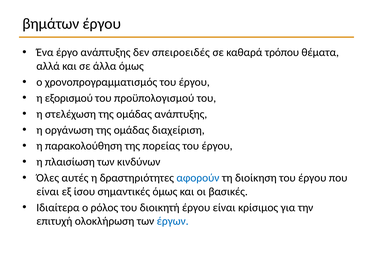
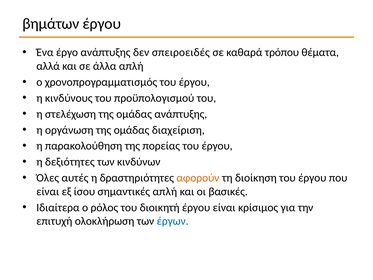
άλλα όμως: όμως -> απλή
εξορισμού: εξορισμού -> κινδύνους
πλαισίωση: πλαισίωση -> δεξιότητες
αφορούν colour: blue -> orange
σημαντικές όμως: όμως -> απλή
